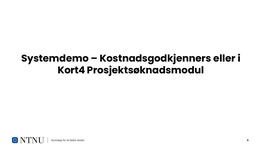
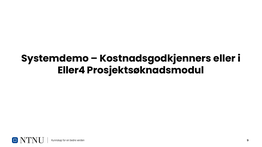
Kort4: Kort4 -> Eller4
